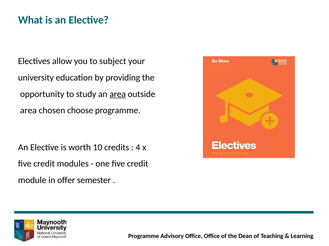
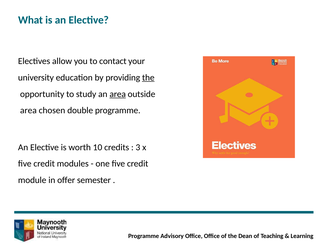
subject: subject -> contact
the at (148, 78) underline: none -> present
choose: choose -> double
4: 4 -> 3
